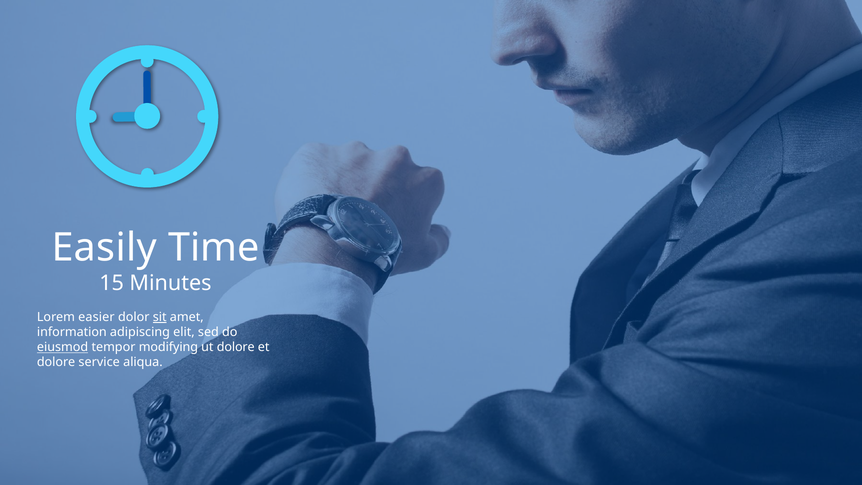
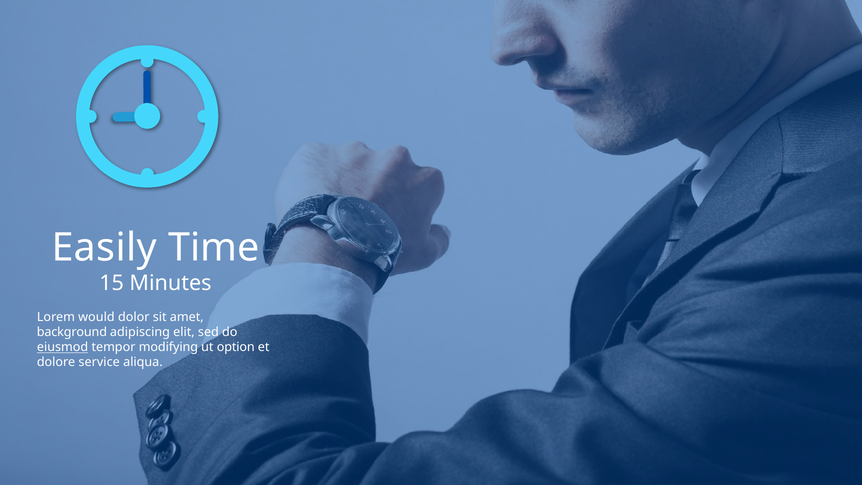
easier: easier -> would
sit underline: present -> none
information: information -> background
ut dolore: dolore -> option
